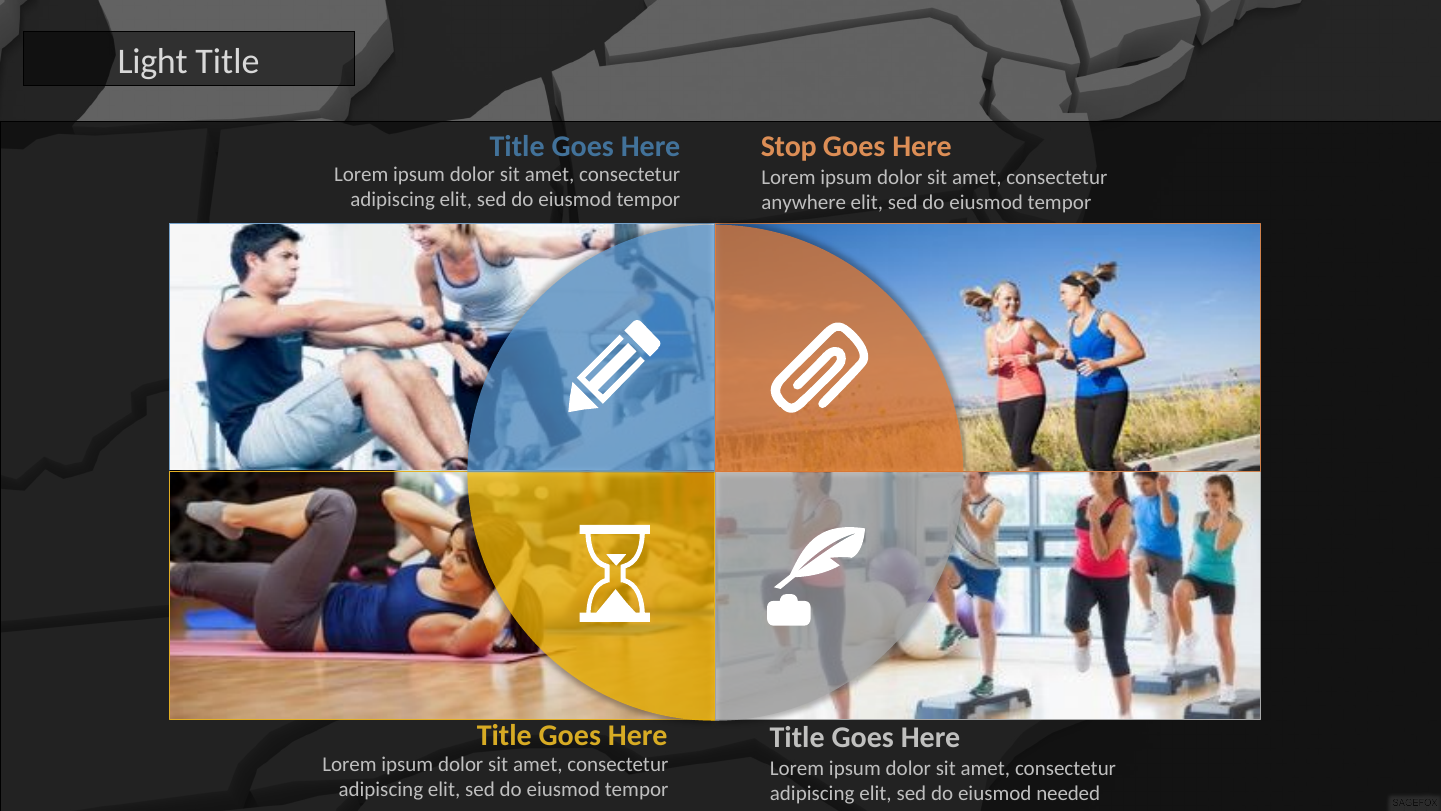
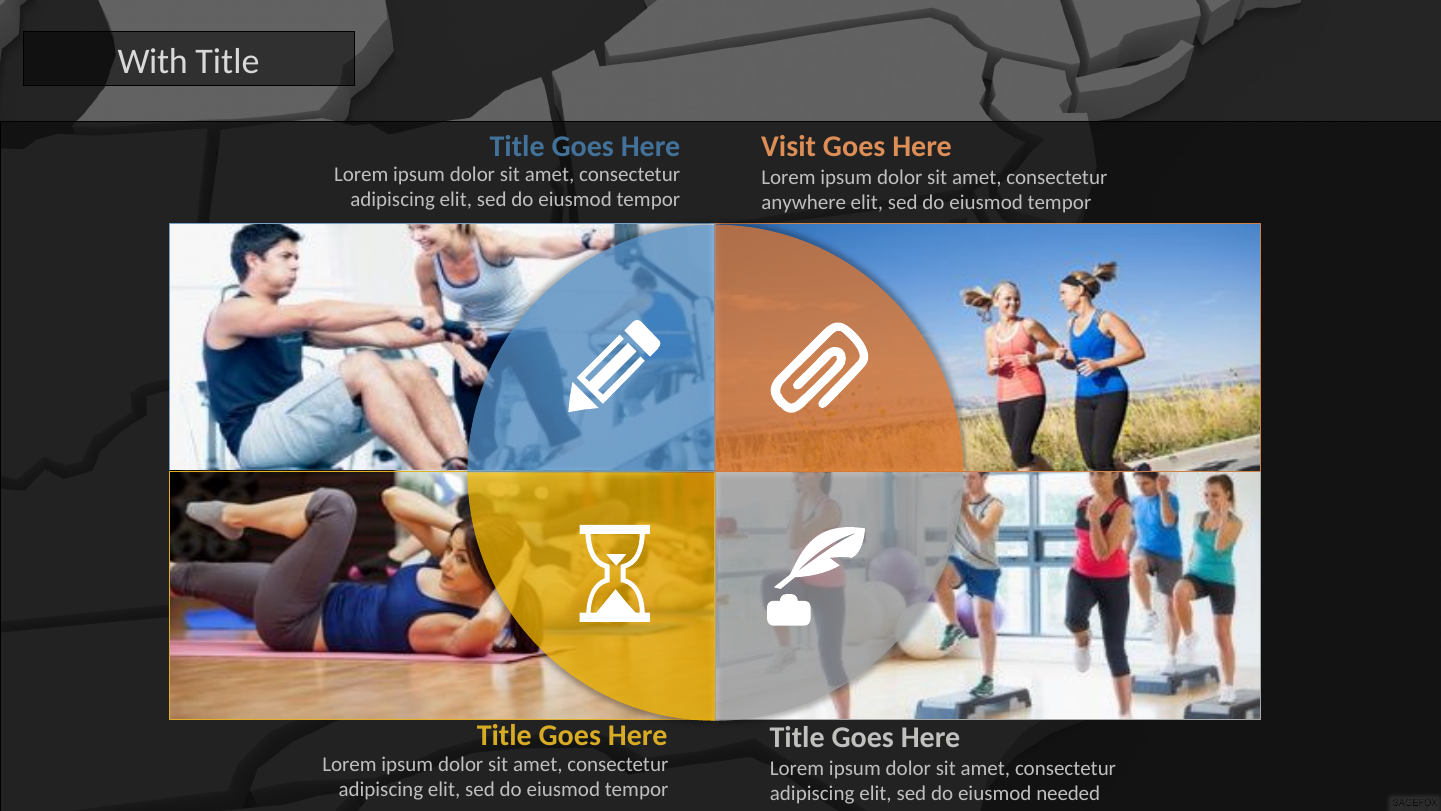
Light: Light -> With
Stop: Stop -> Visit
